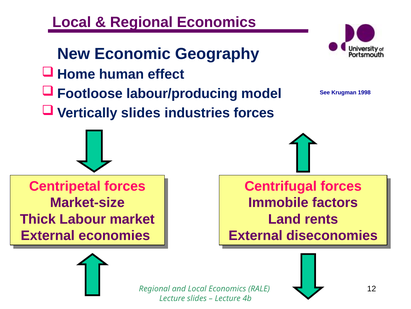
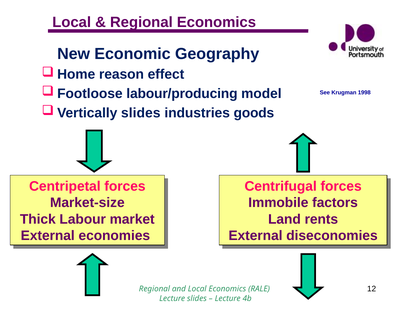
human: human -> reason
industries forces: forces -> goods
